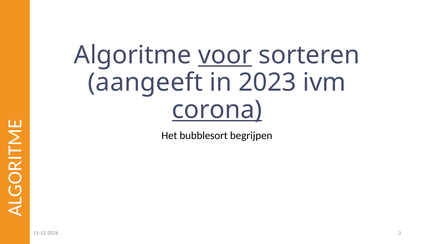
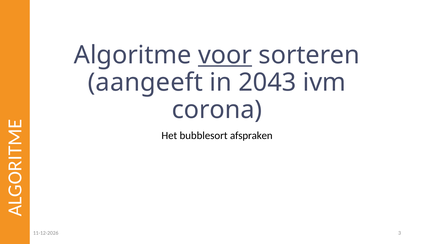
2023: 2023 -> 2043
corona underline: present -> none
begrijpen: begrijpen -> afspraken
